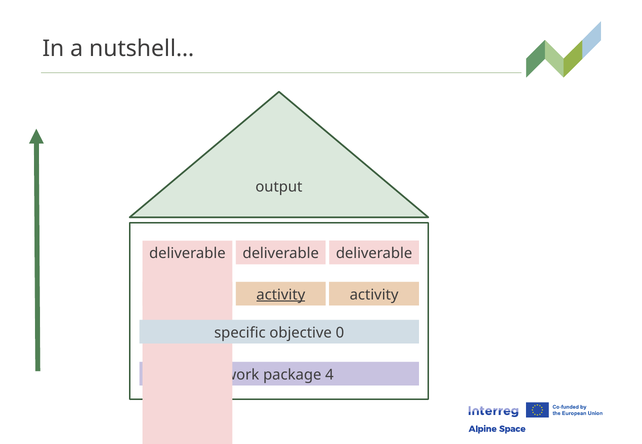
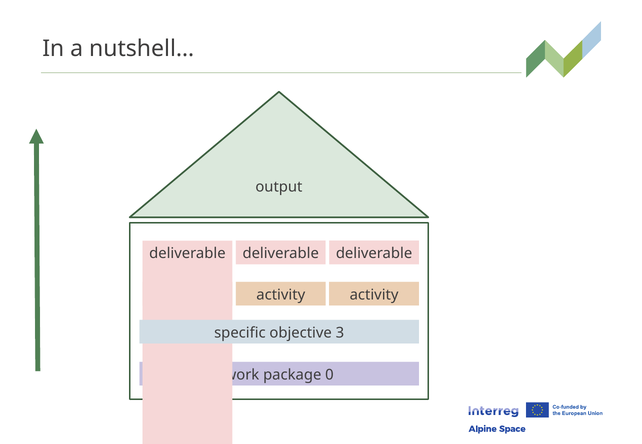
activity at (281, 295) underline: present -> none
0: 0 -> 3
4: 4 -> 0
